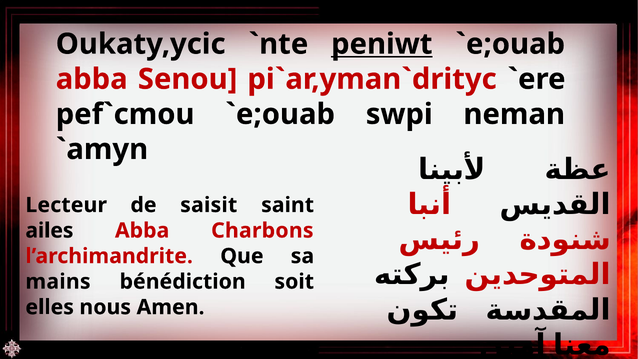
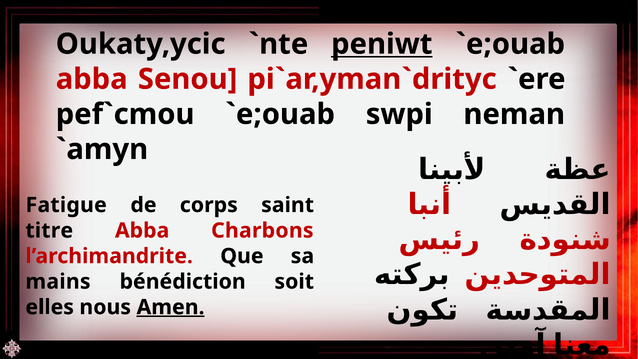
Lecteur: Lecteur -> Fatigue
saisit: saisit -> corps
ailes: ailes -> titre
Amen underline: none -> present
